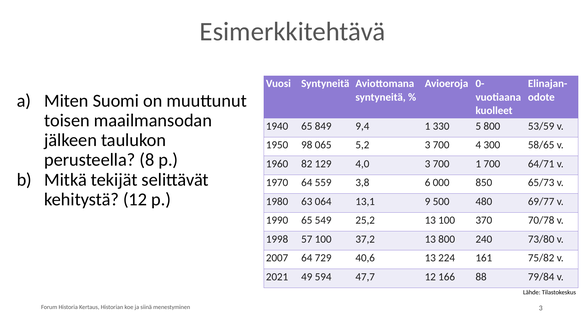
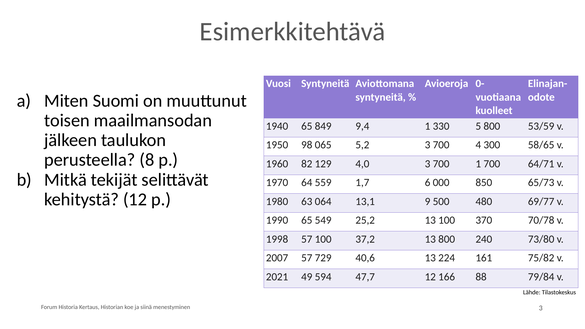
3,8: 3,8 -> 1,7
2007 64: 64 -> 57
